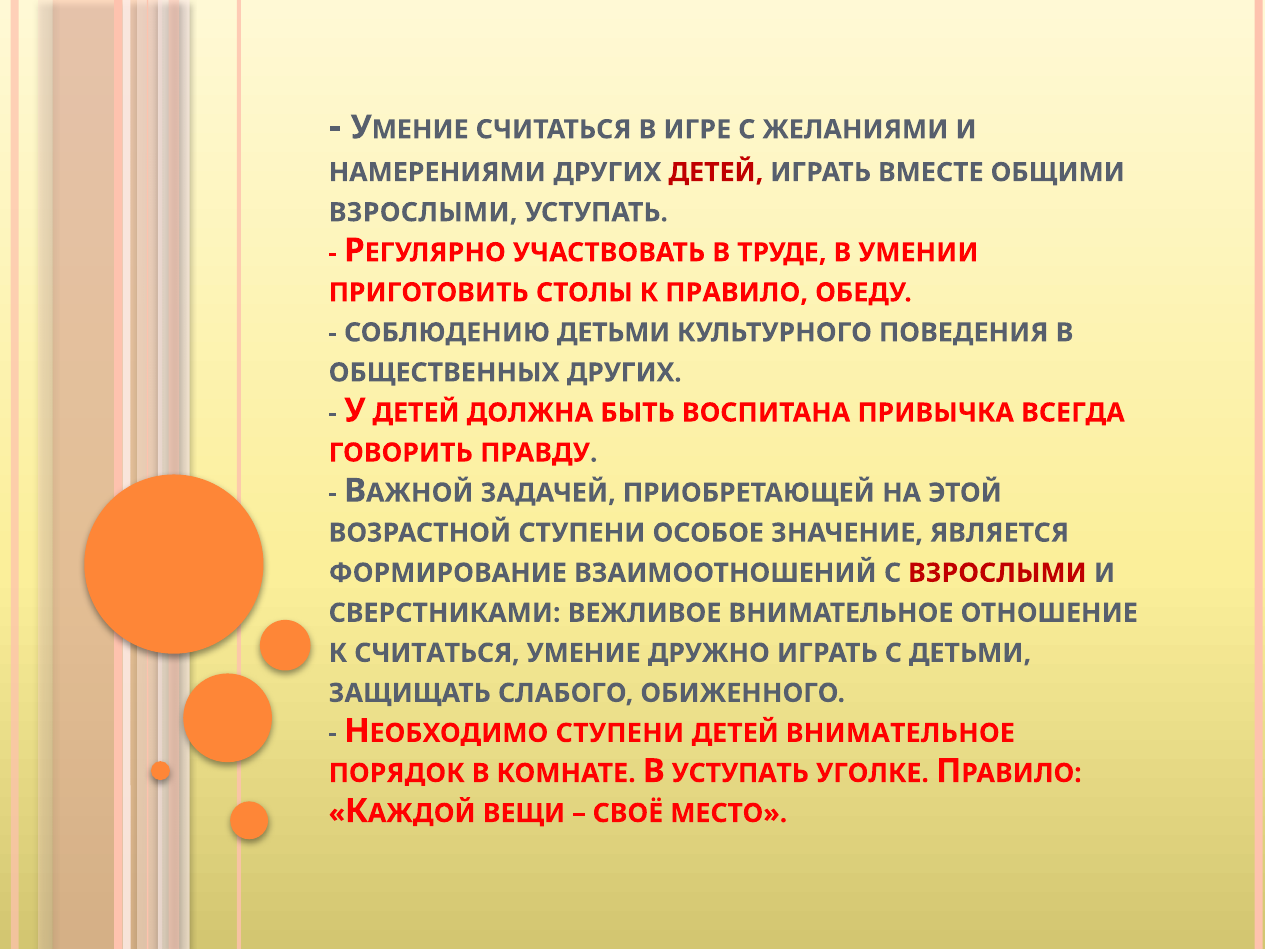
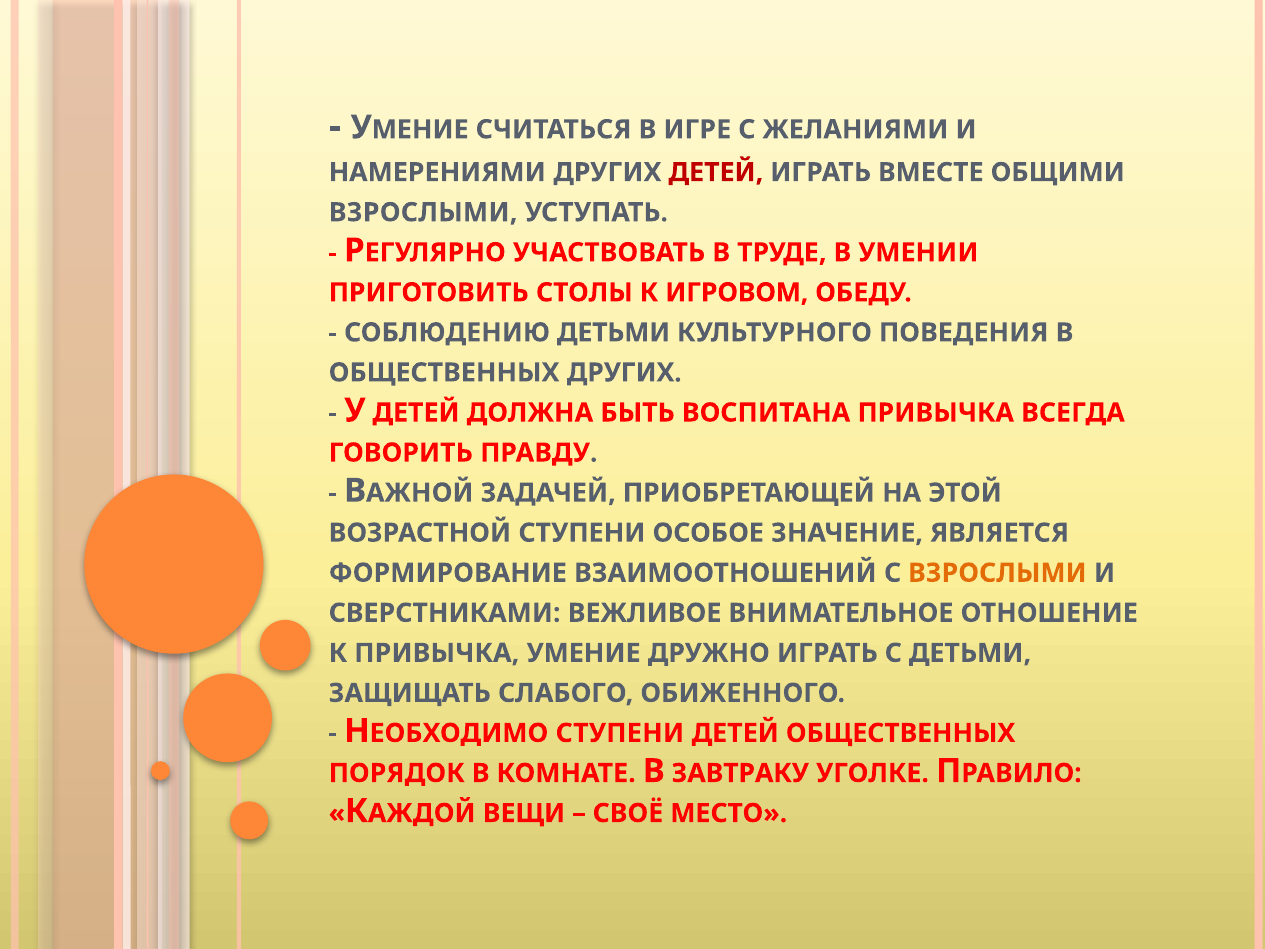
К ПРАВИЛО: ПРАВИЛО -> ИГРОВОМ
ВЗРОСЛЫМИ at (997, 573) colour: red -> orange
К СЧИТАТЬСЯ: СЧИТАТЬСЯ -> ПРИВЫЧКА
ДЕТЕЙ ВНИМАТЕЛЬНОЕ: ВНИМАТЕЛЬНОЕ -> ОБЩЕСТВЕННЫХ
В УСТУПАТЬ: УСТУПАТЬ -> ЗАВТРАКУ
